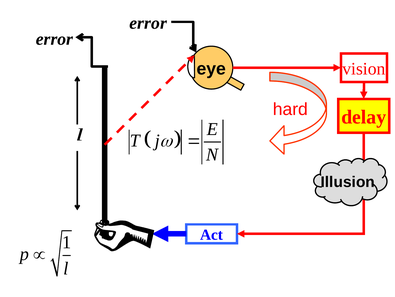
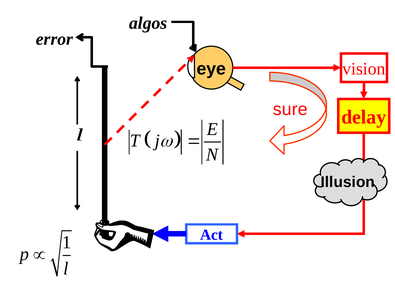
error at (148, 23): error -> algos
hard: hard -> sure
